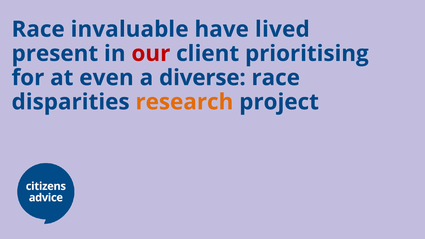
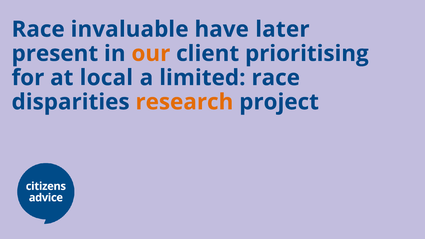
lived: lived -> later
our colour: red -> orange
even: even -> local
diverse: diverse -> limited
